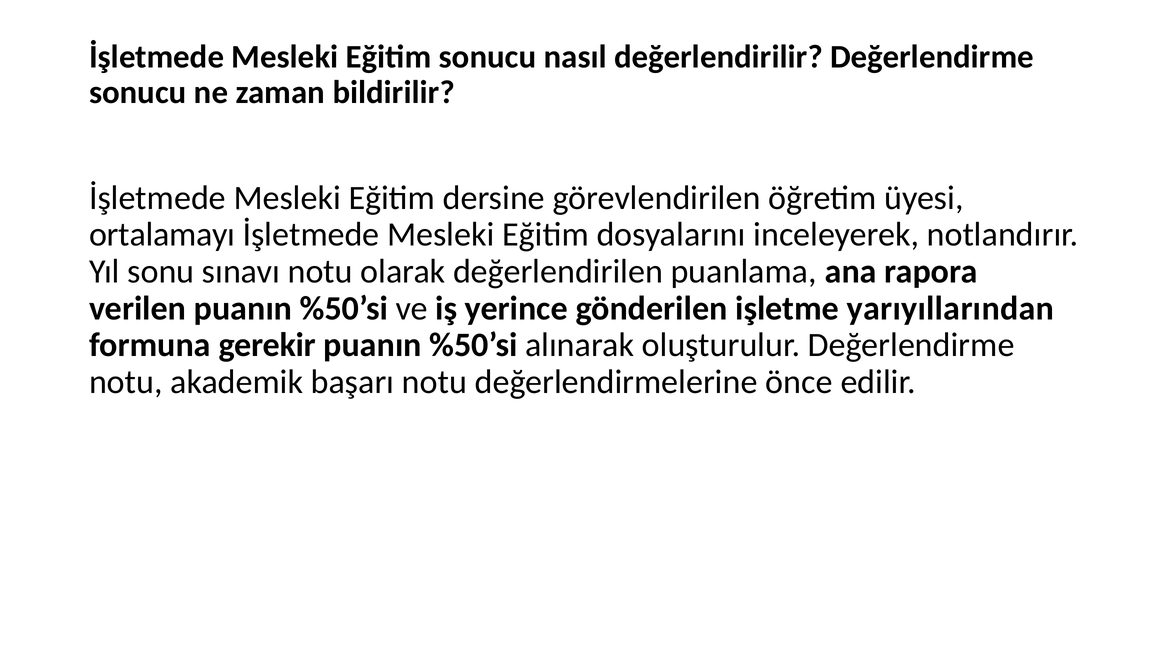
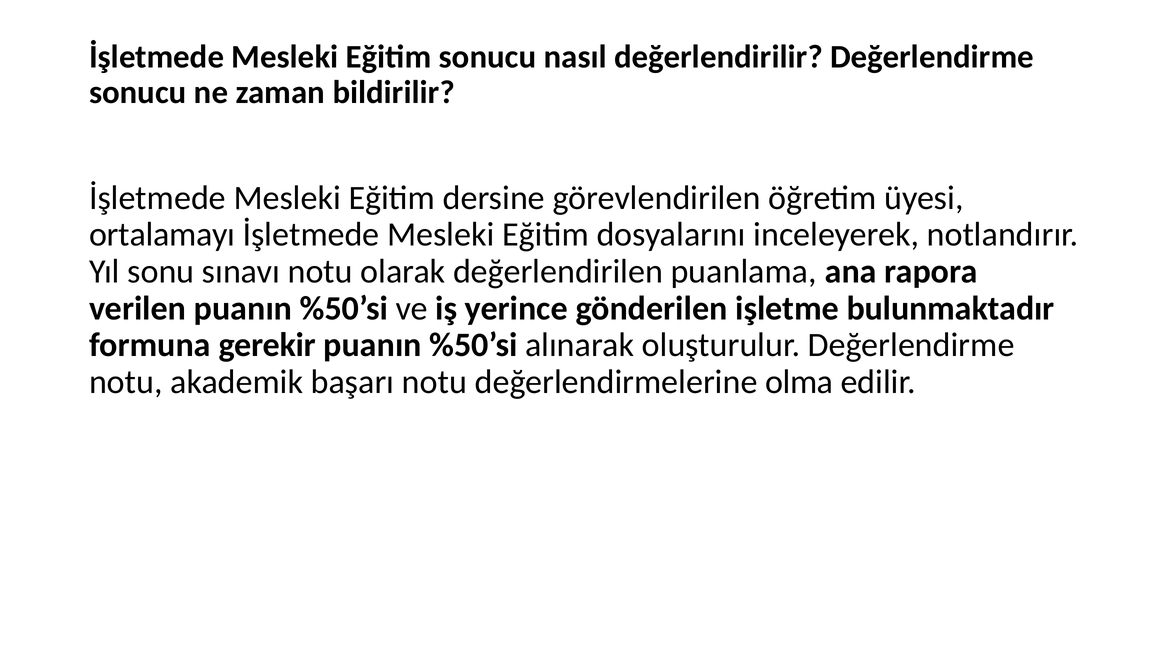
yarıyıllarından: yarıyıllarından -> bulunmaktadır
önce: önce -> olma
